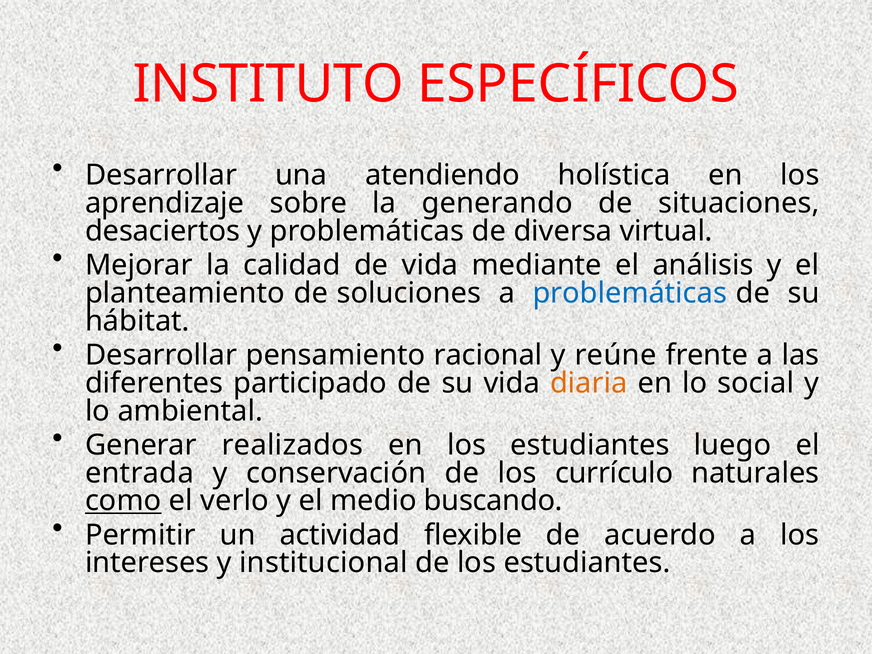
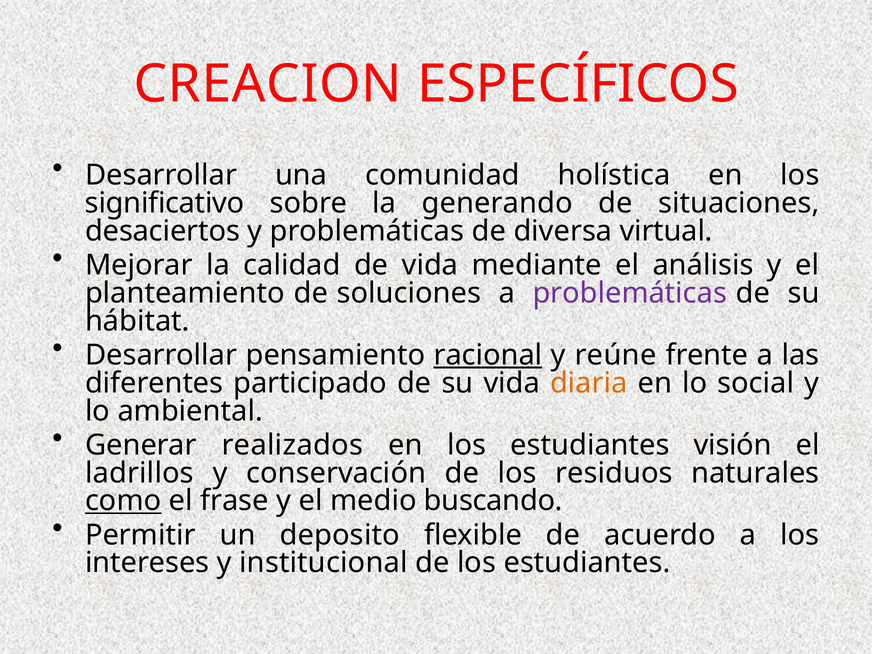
INSTITUTO: INSTITUTO -> CREACION
atendiendo: atendiendo -> comunidad
aprendizaje: aprendizaje -> significativo
problemáticas at (630, 293) colour: blue -> purple
racional underline: none -> present
luego: luego -> visión
entrada: entrada -> ladrillos
currículo: currículo -> residuos
verlo: verlo -> frase
actividad: actividad -> deposito
